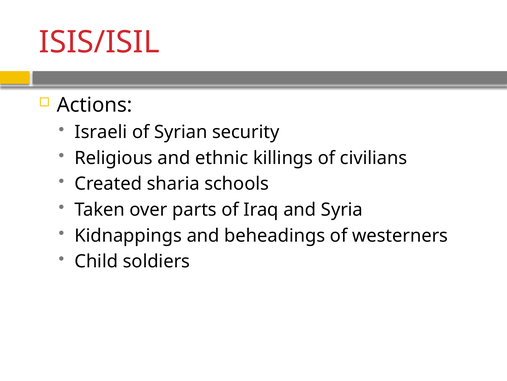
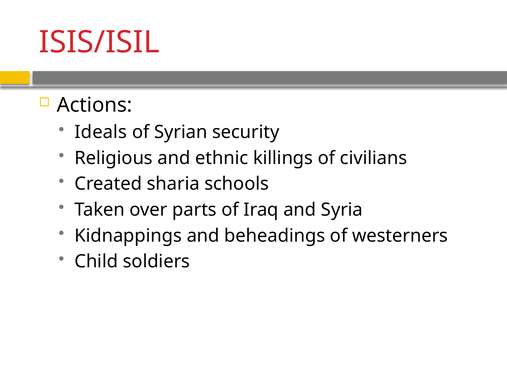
Israeli: Israeli -> Ideals
